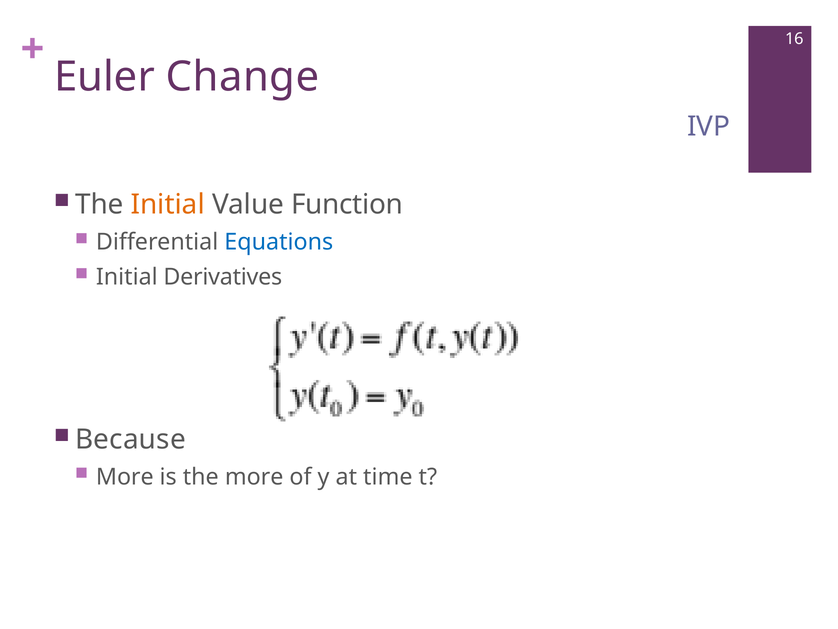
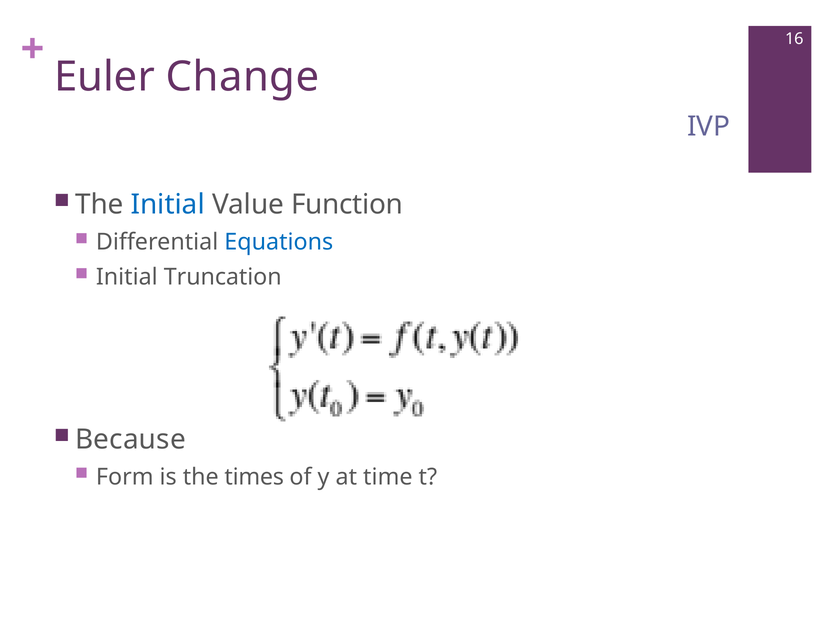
Initial at (168, 204) colour: orange -> blue
Derivatives: Derivatives -> Truncation
More at (125, 477): More -> Form
the more: more -> times
